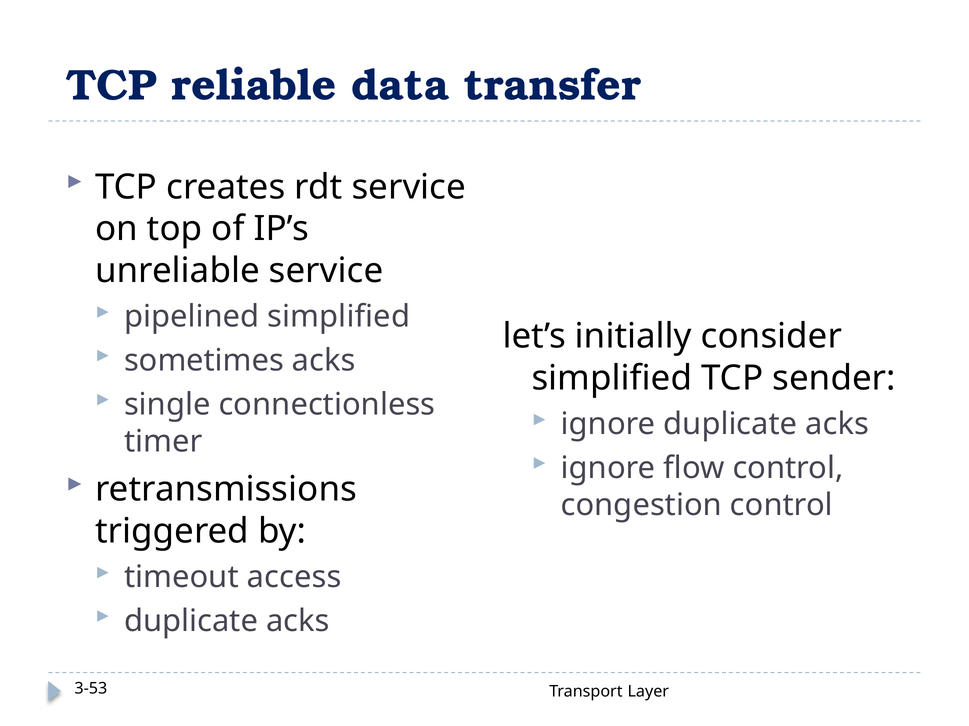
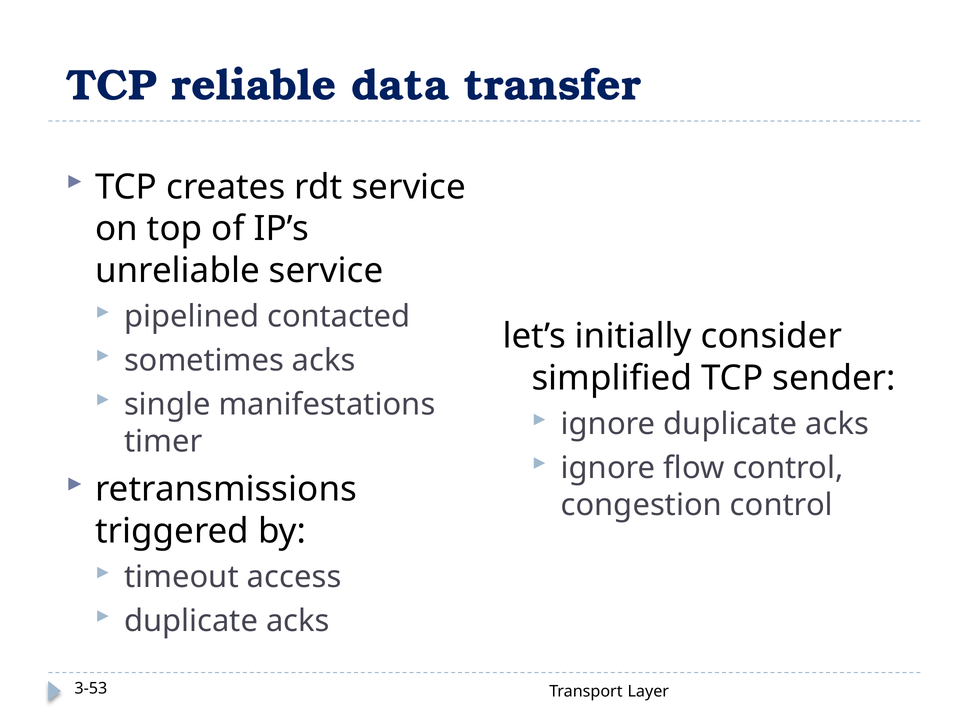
pipelined simplified: simplified -> contacted
connectionless: connectionless -> manifestations
